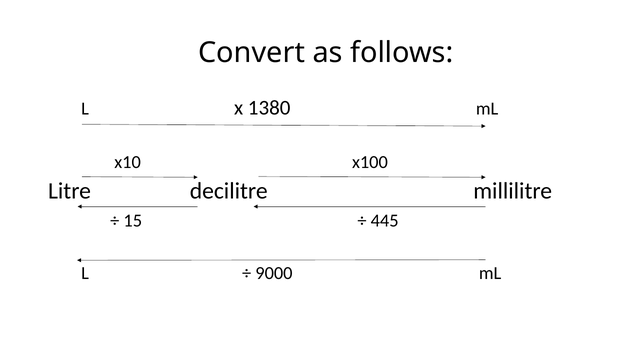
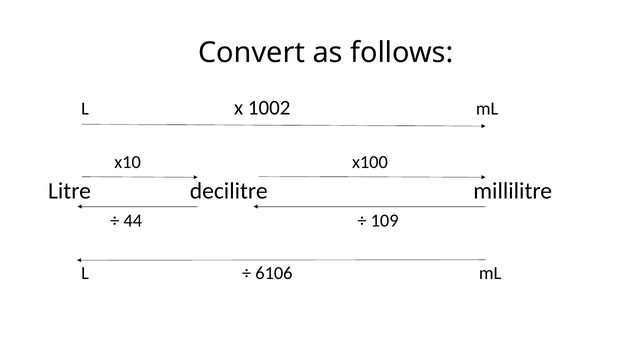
1380: 1380 -> 1002
15: 15 -> 44
445: 445 -> 109
9000: 9000 -> 6106
